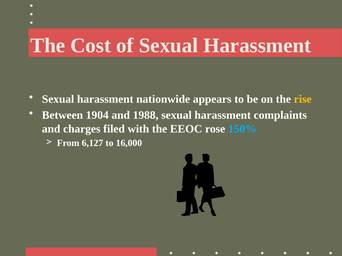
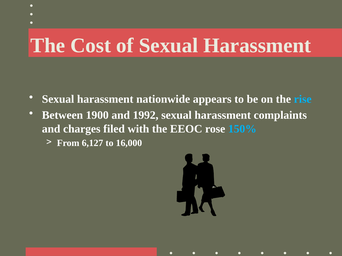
rise colour: yellow -> light blue
1904: 1904 -> 1900
1988: 1988 -> 1992
